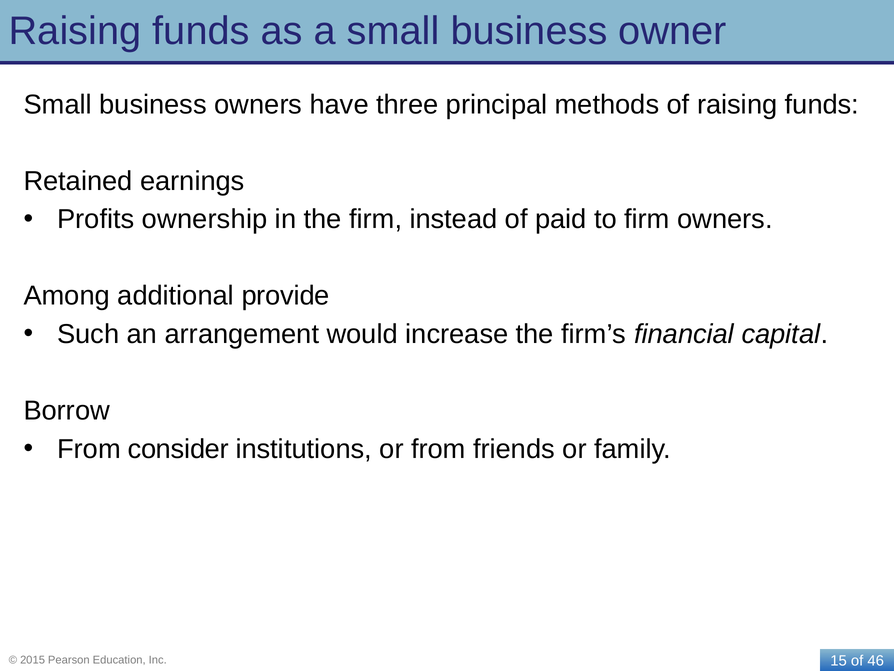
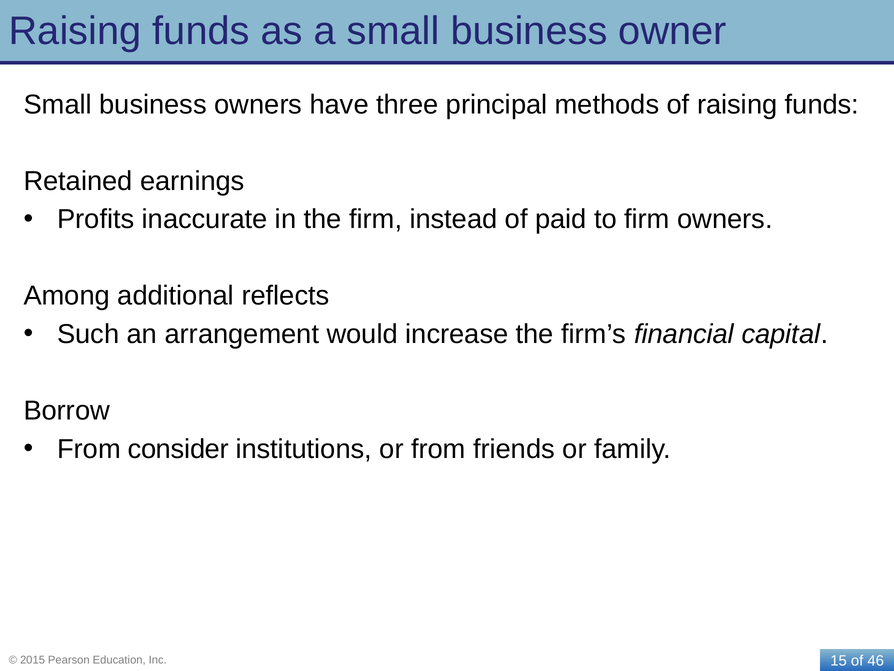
ownership: ownership -> inaccurate
provide: provide -> reflects
